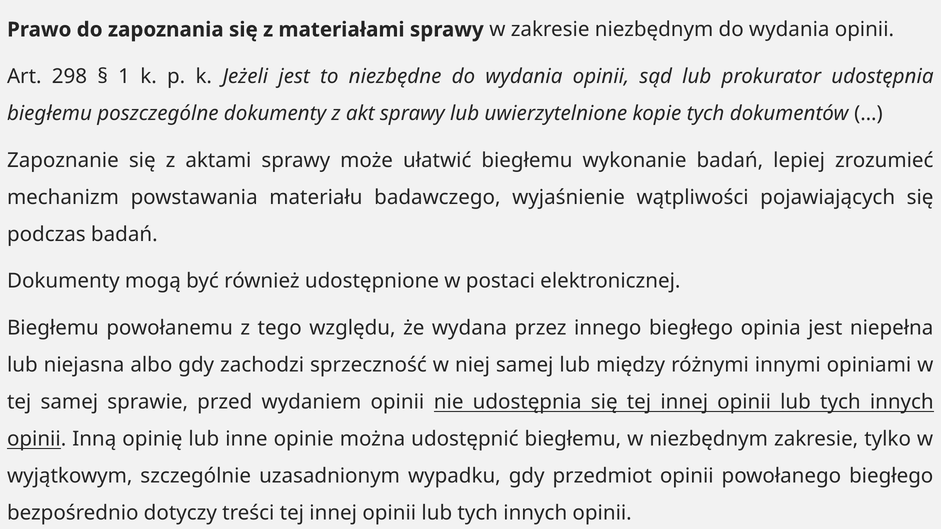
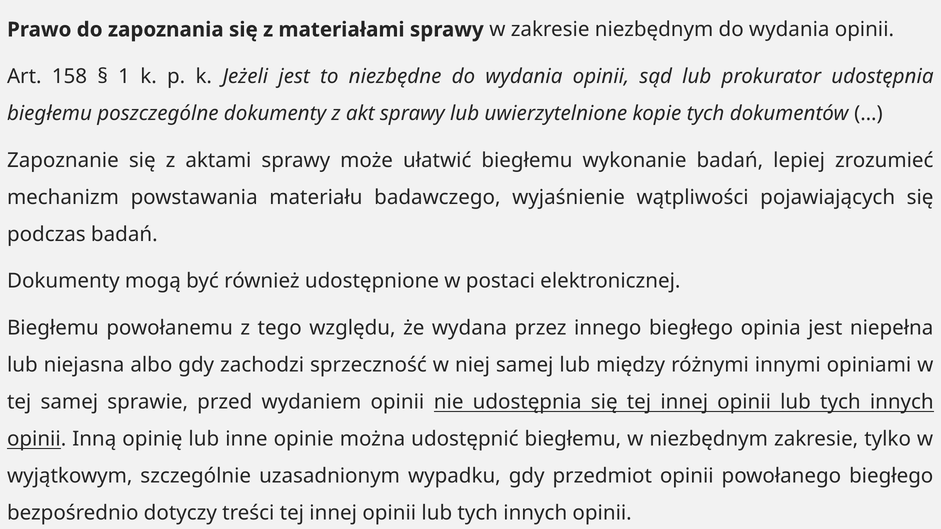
298: 298 -> 158
